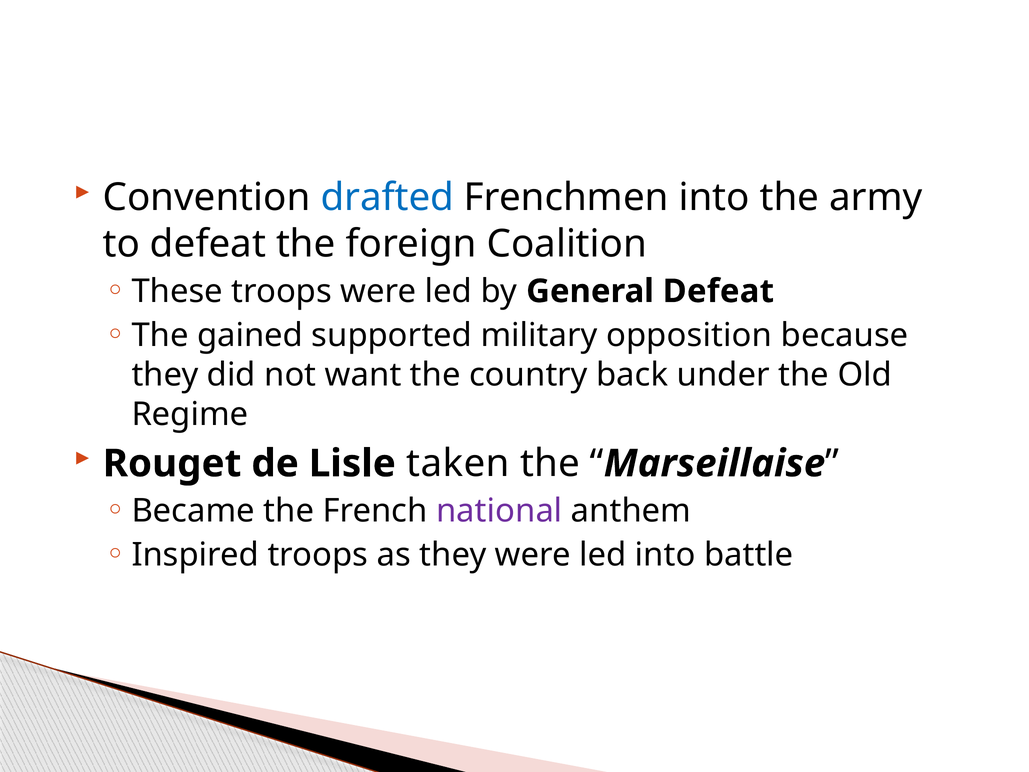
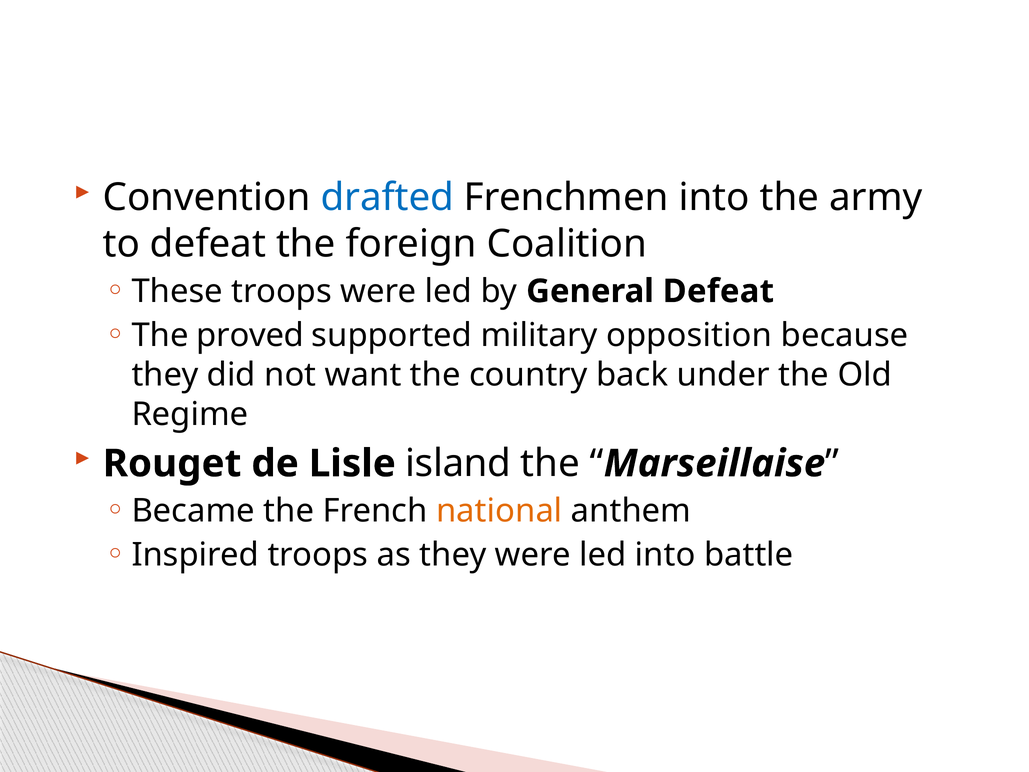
gained: gained -> proved
taken: taken -> island
national colour: purple -> orange
